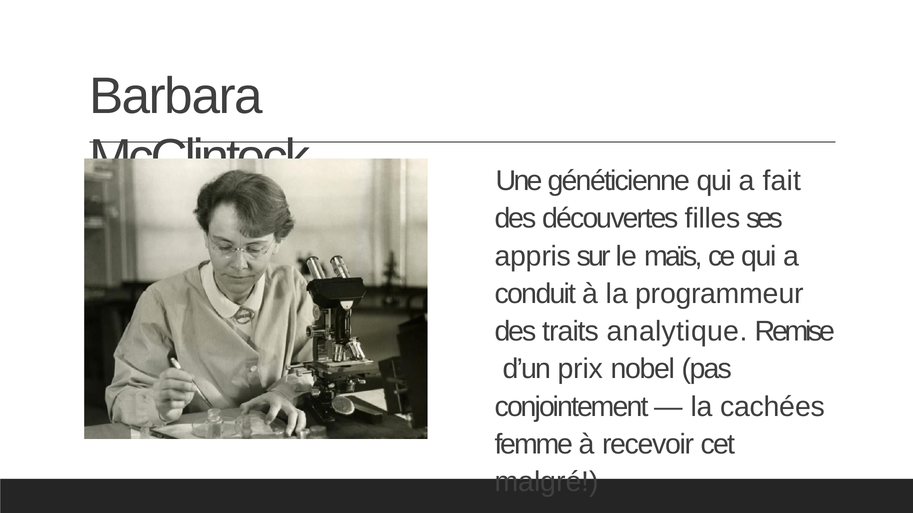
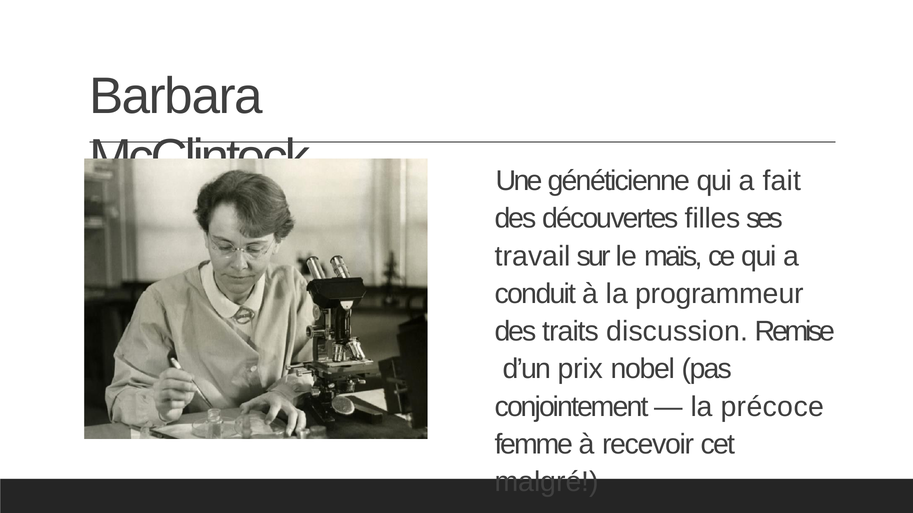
appris: appris -> travail
analytique: analytique -> discussion
cachées: cachées -> précoce
